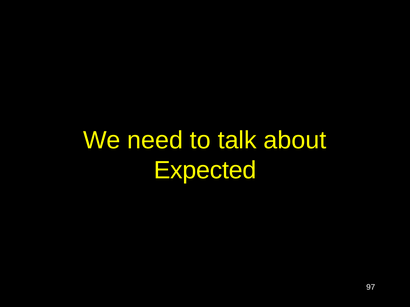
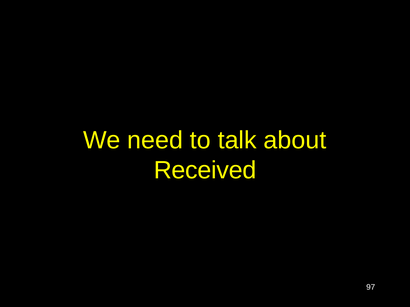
Expected: Expected -> Received
